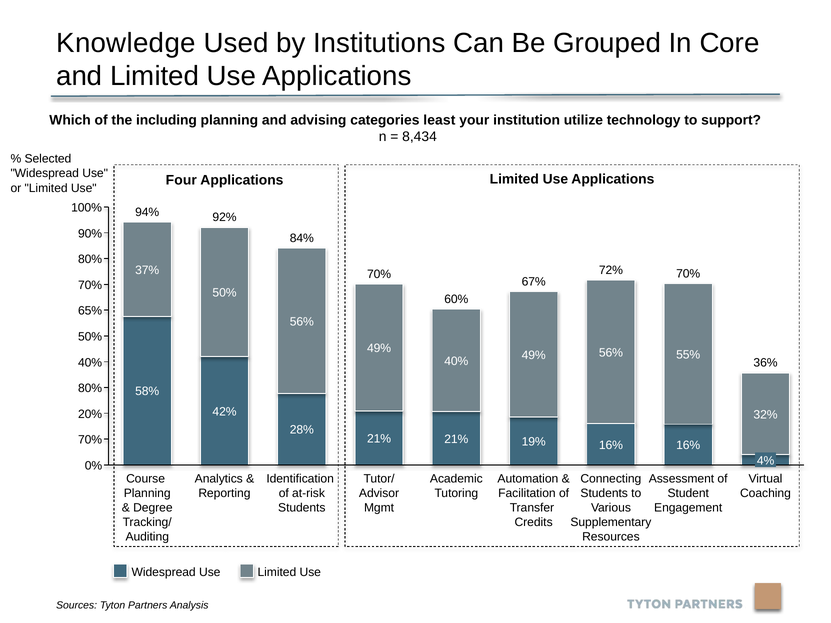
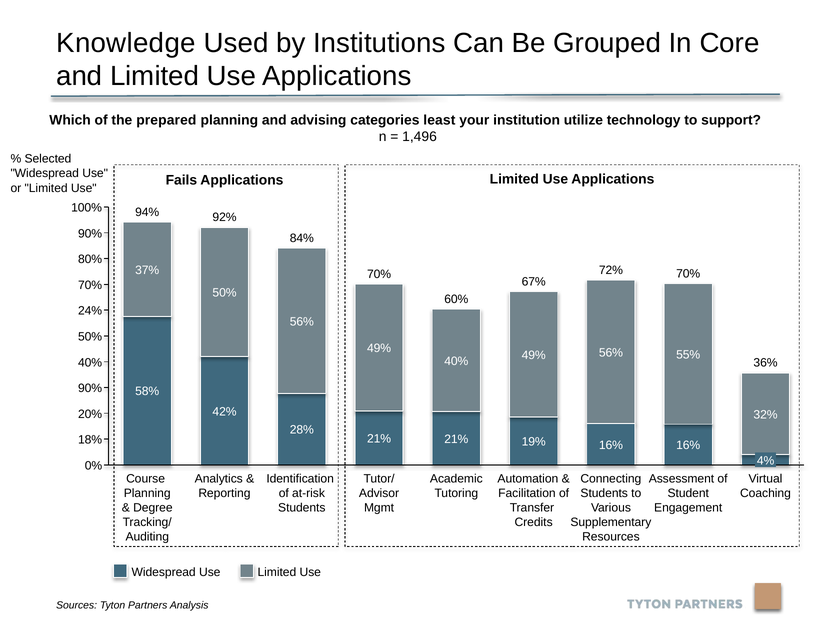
including: including -> prepared
8,434: 8,434 -> 1,496
Four: Four -> Fails
65%: 65% -> 24%
80% at (90, 389): 80% -> 90%
70% at (90, 440): 70% -> 18%
